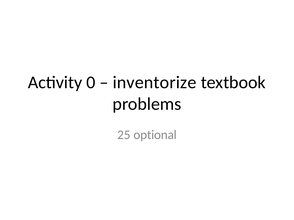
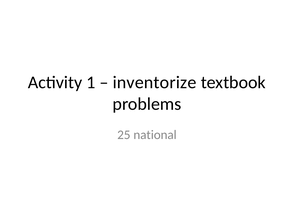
0: 0 -> 1
optional: optional -> national
